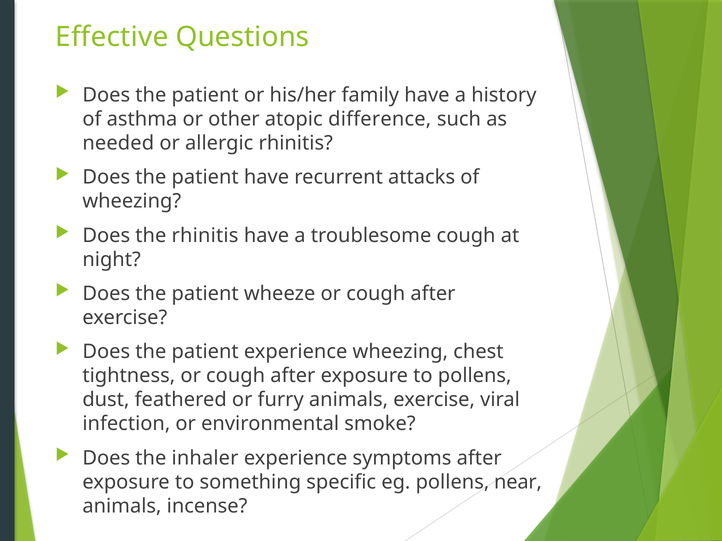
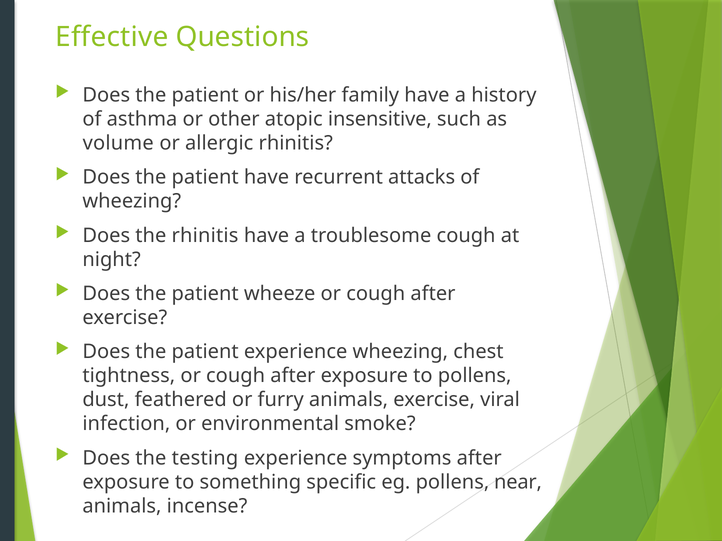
difference: difference -> insensitive
needed: needed -> volume
inhaler: inhaler -> testing
